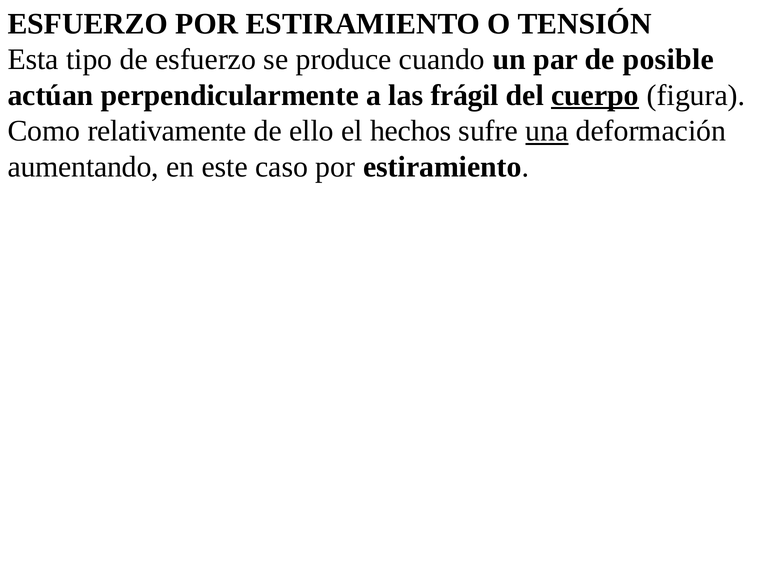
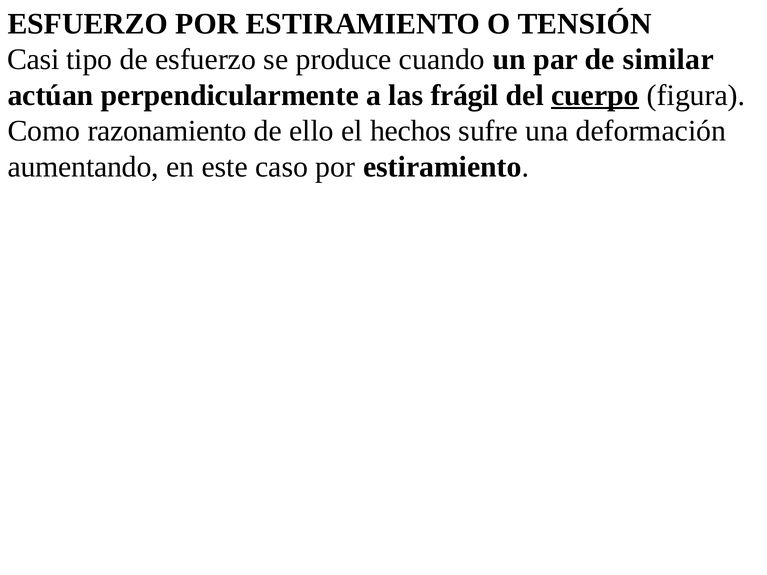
Esta: Esta -> Casi
posible: posible -> similar
relativamente: relativamente -> razonamiento
una underline: present -> none
